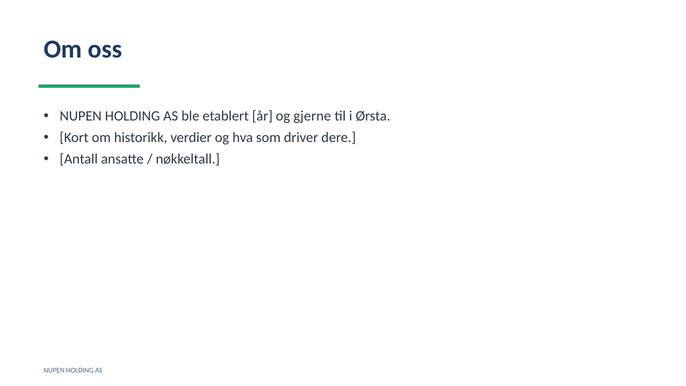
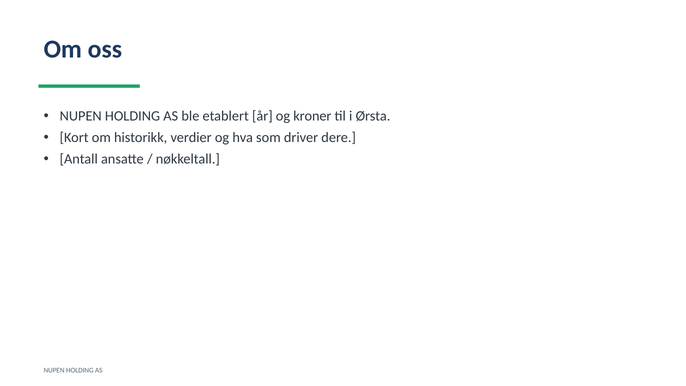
gjerne: gjerne -> kroner
